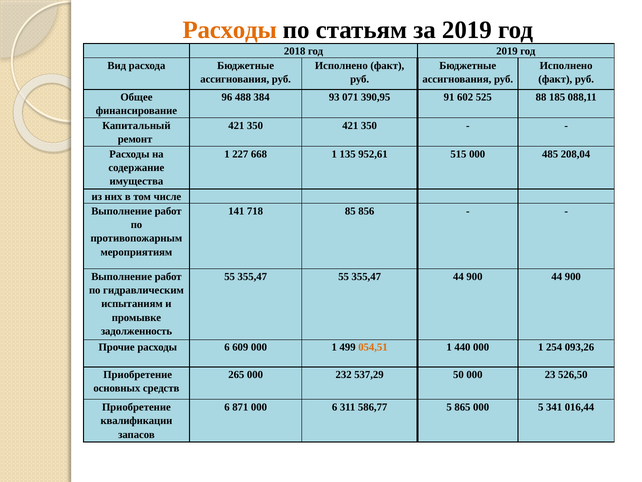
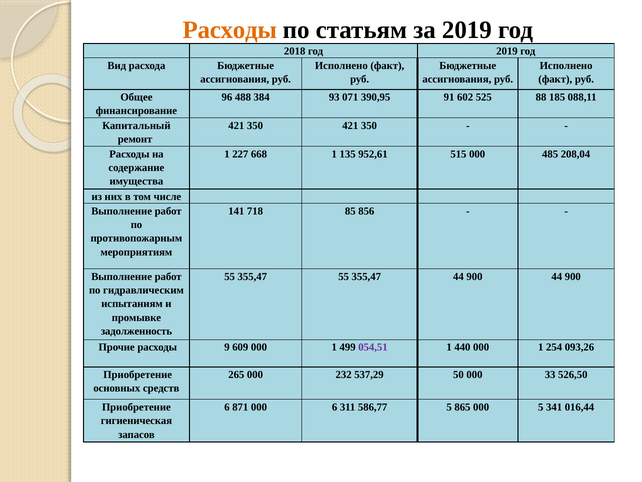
расходы 6: 6 -> 9
054,51 colour: orange -> purple
23: 23 -> 33
квалификации: квалификации -> гигиеническая
